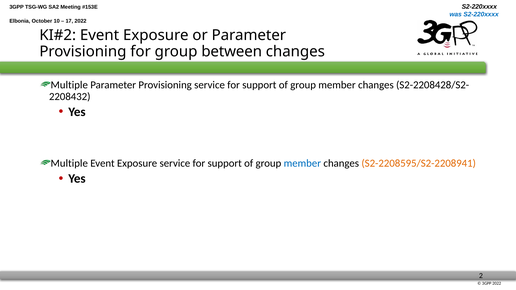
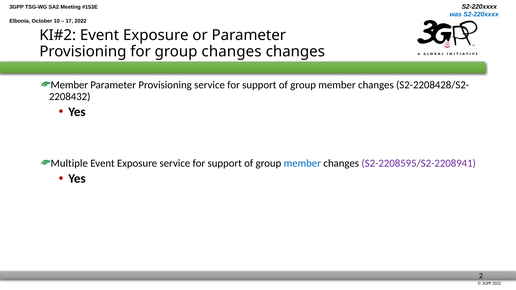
group between: between -> changes
Multiple at (69, 85): Multiple -> Member
S2-2208595/S2-2208941 colour: orange -> purple
